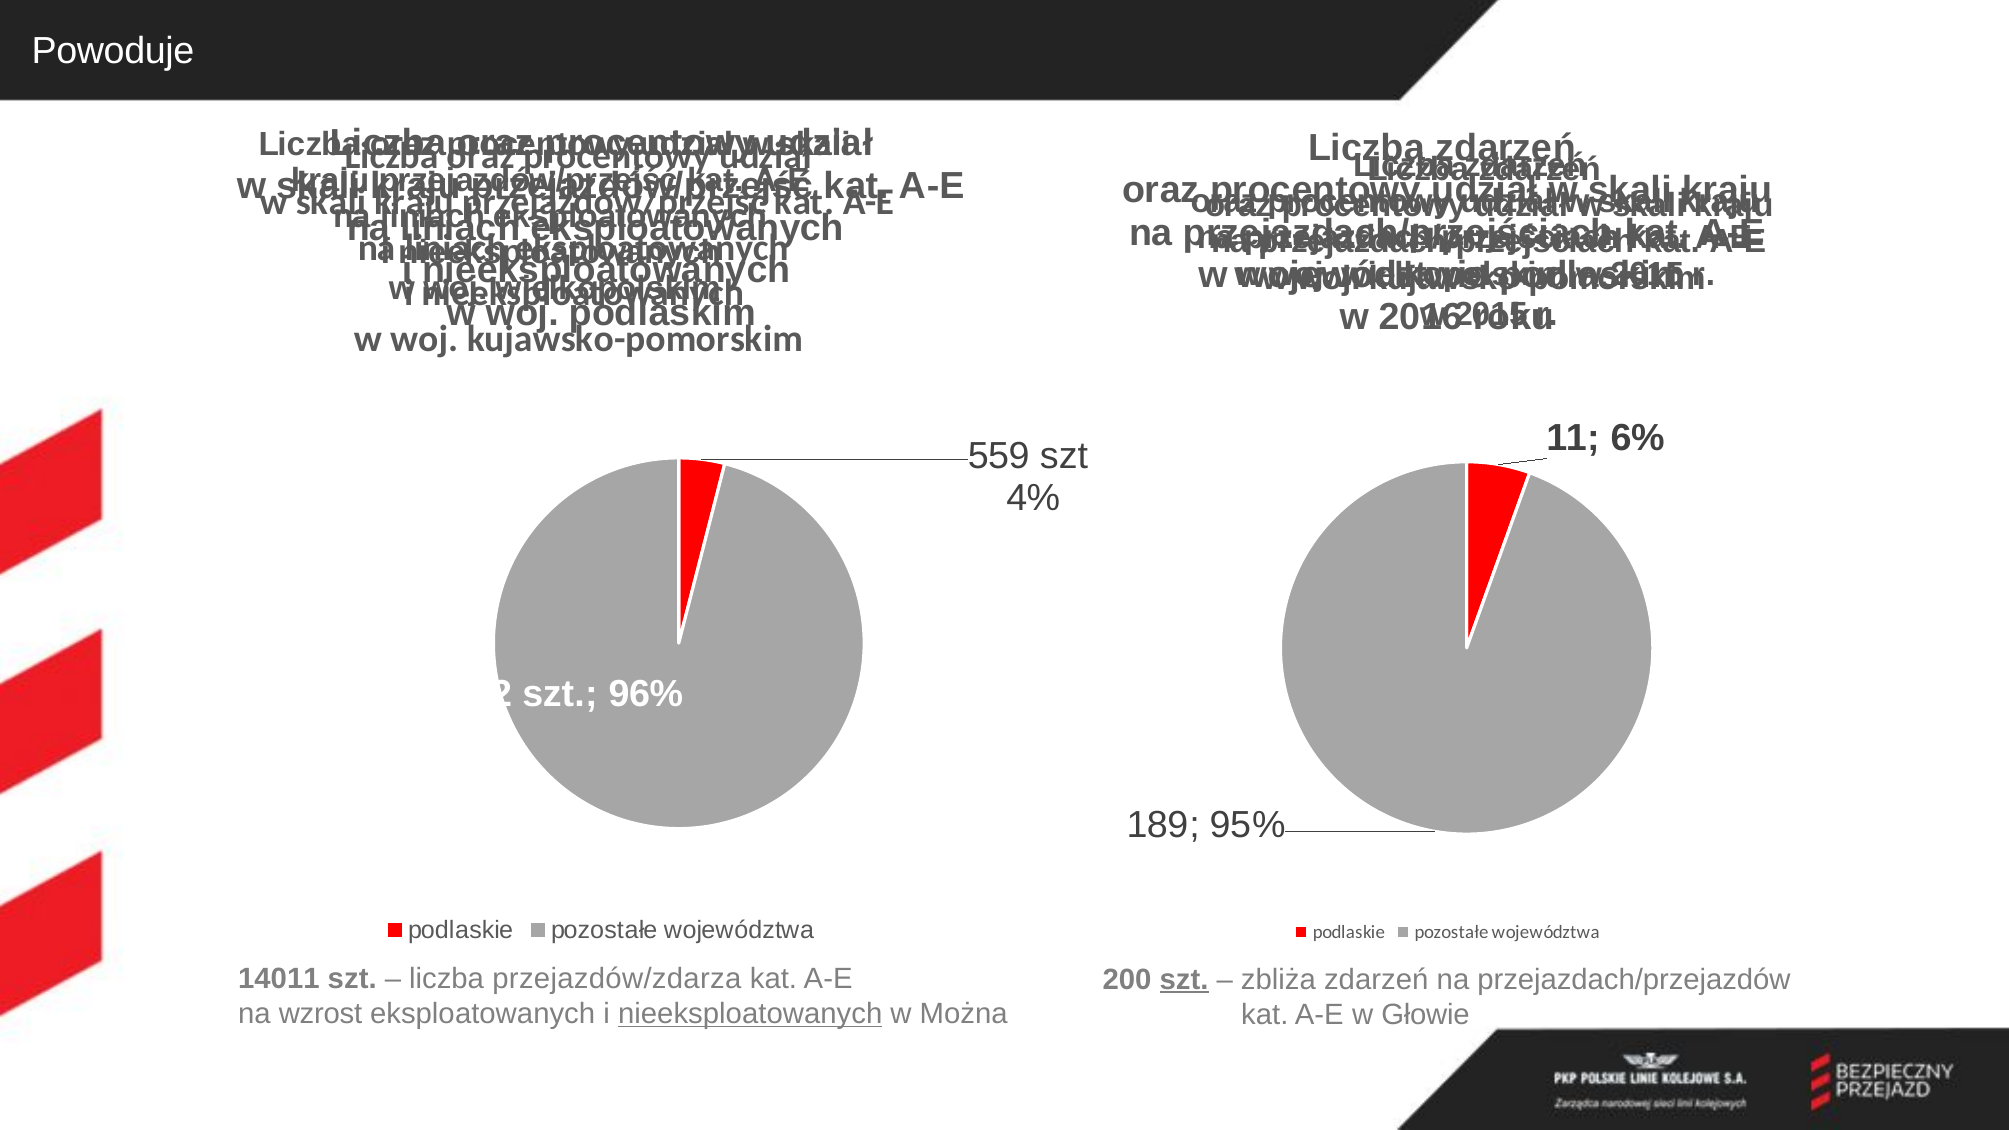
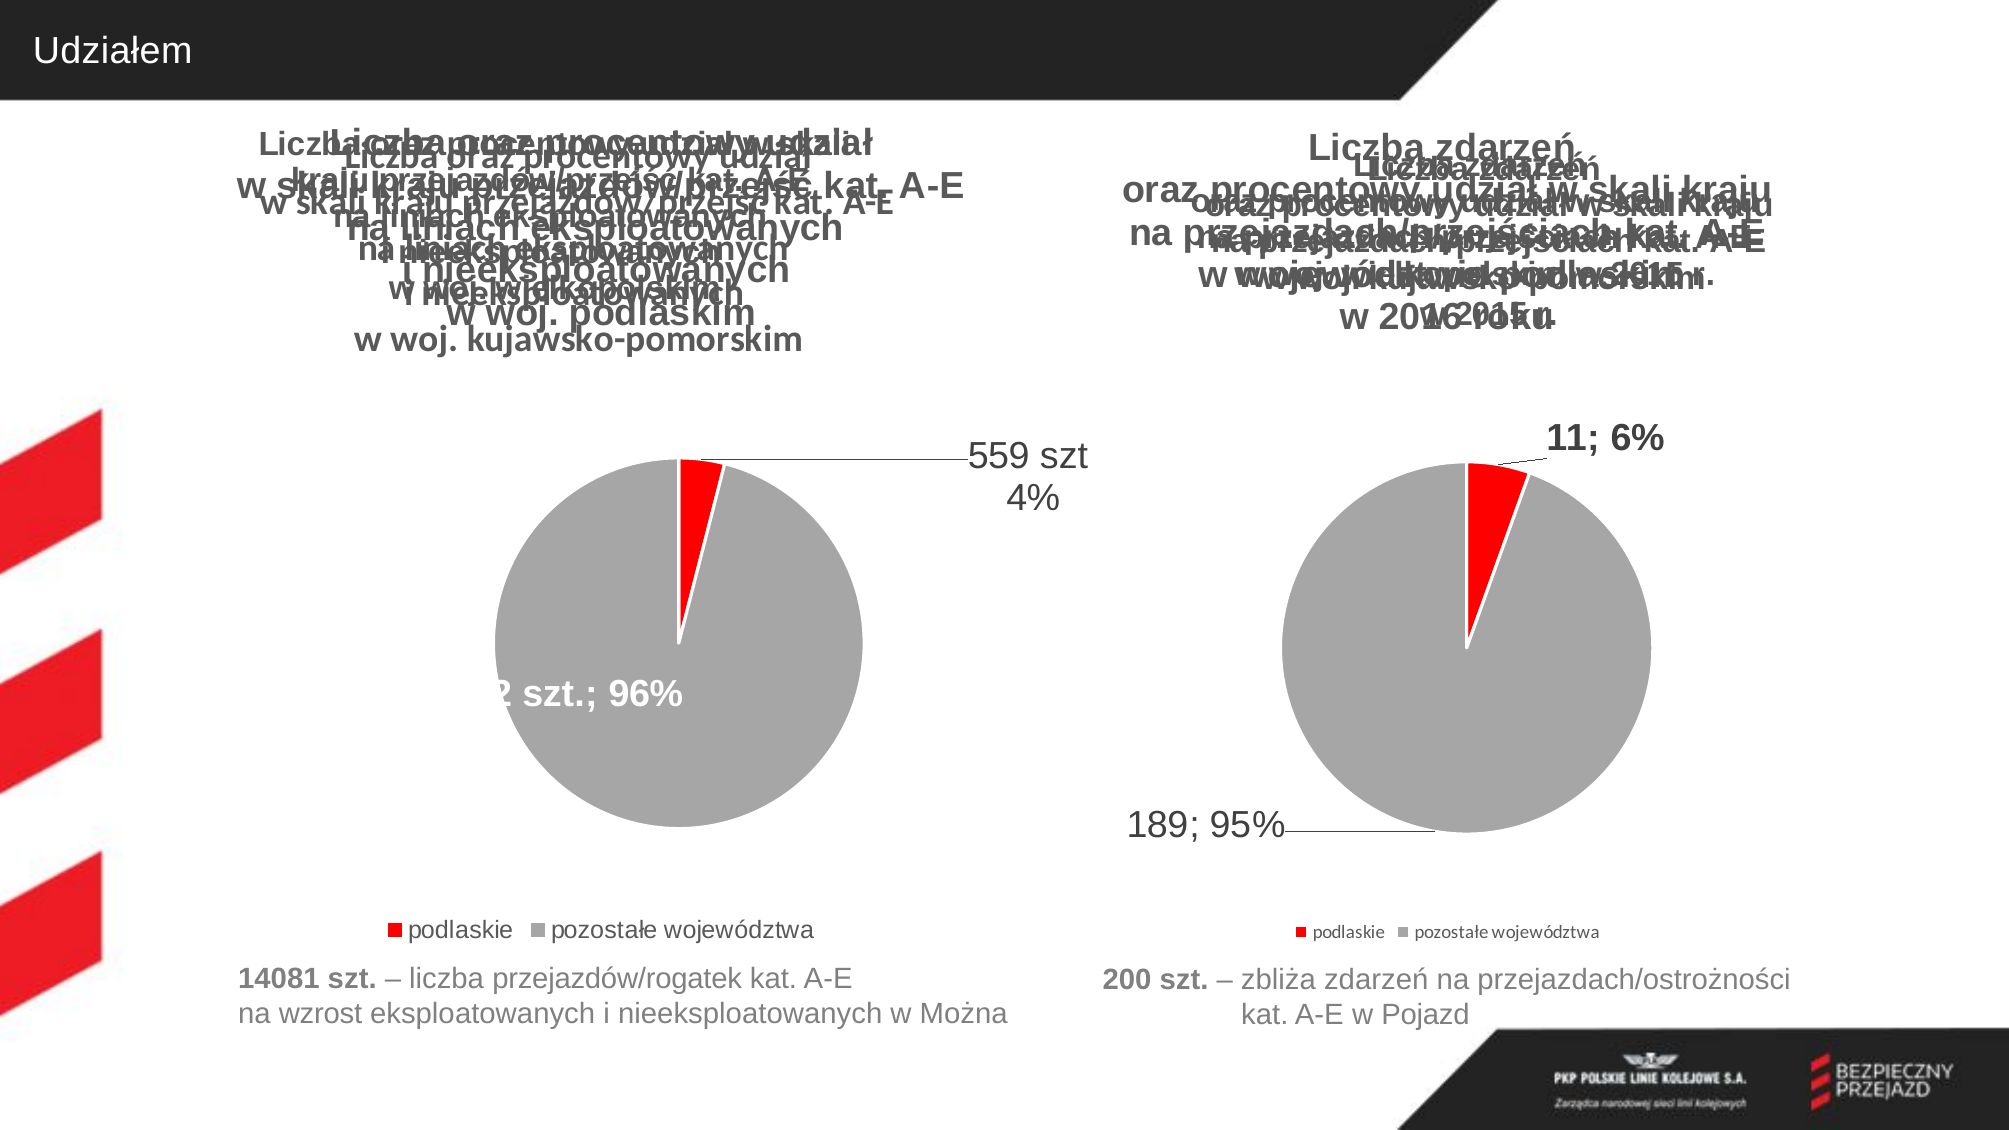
Powoduje: Powoduje -> Udziałem
14011: 14011 -> 14081
przejazdów/zdarza: przejazdów/zdarza -> przejazdów/rogatek
szt at (1184, 980) underline: present -> none
przejazdach/przejazdów: przejazdach/przejazdów -> przejazdach/ostrożności
nieeksploatowanych at (750, 1014) underline: present -> none
Głowie: Głowie -> Pojazd
